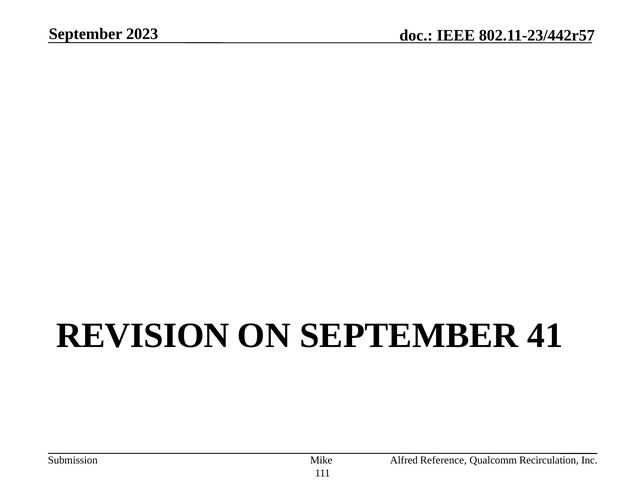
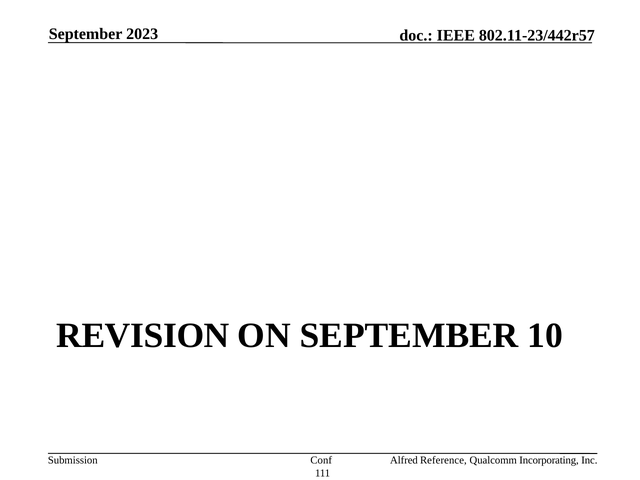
41: 41 -> 10
Mike: Mike -> Conf
Recirculation: Recirculation -> Incorporating
